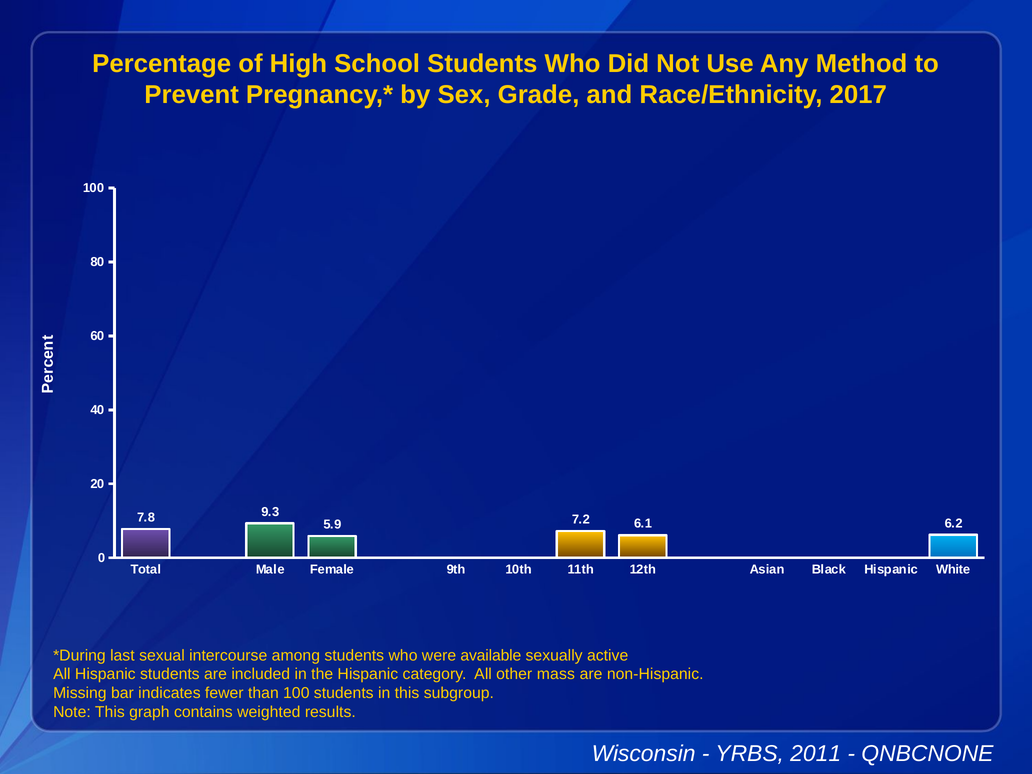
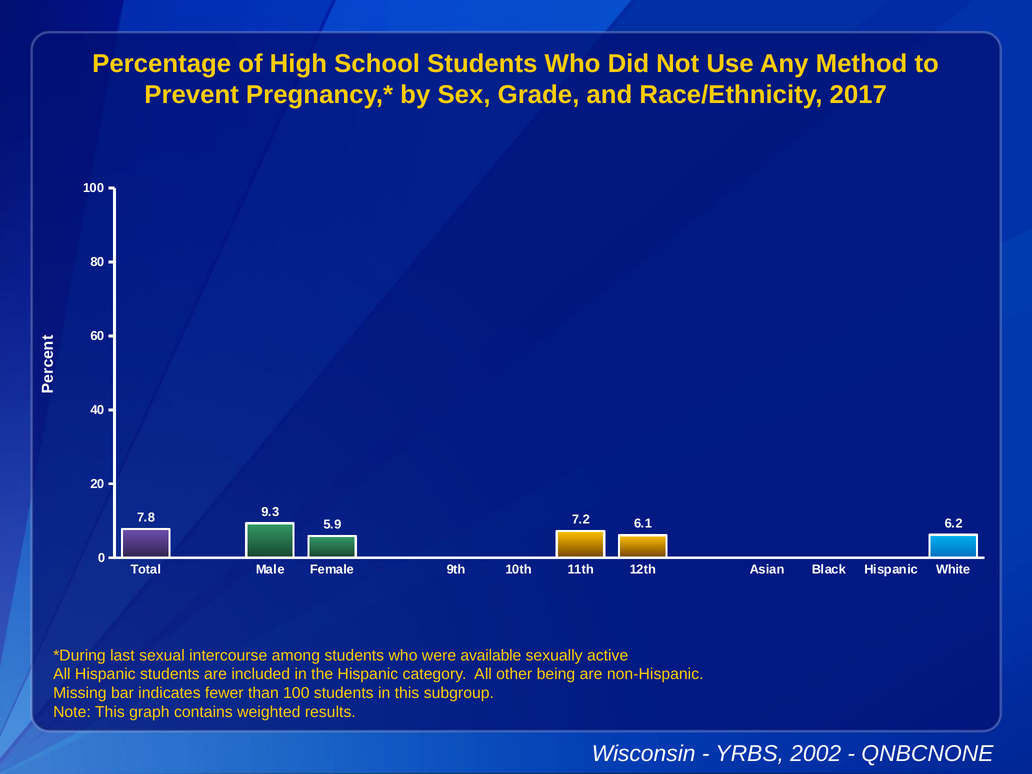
mass: mass -> being
2011: 2011 -> 2002
